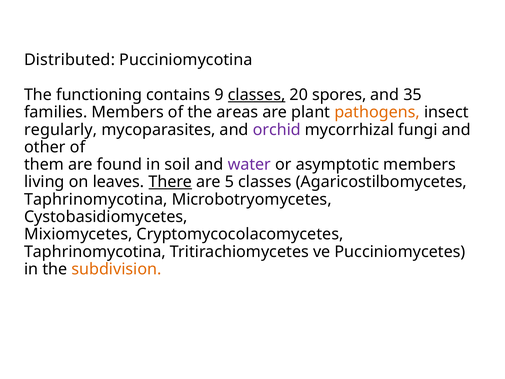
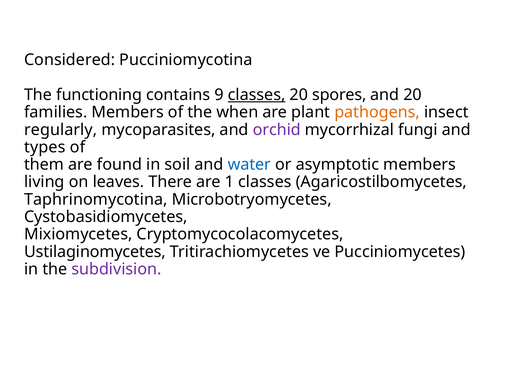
Distributed: Distributed -> Considered
and 35: 35 -> 20
areas: areas -> when
other: other -> types
water colour: purple -> blue
There underline: present -> none
5: 5 -> 1
Taphrinomycotina at (95, 252): Taphrinomycotina -> Ustilaginomycetes
subdivision colour: orange -> purple
